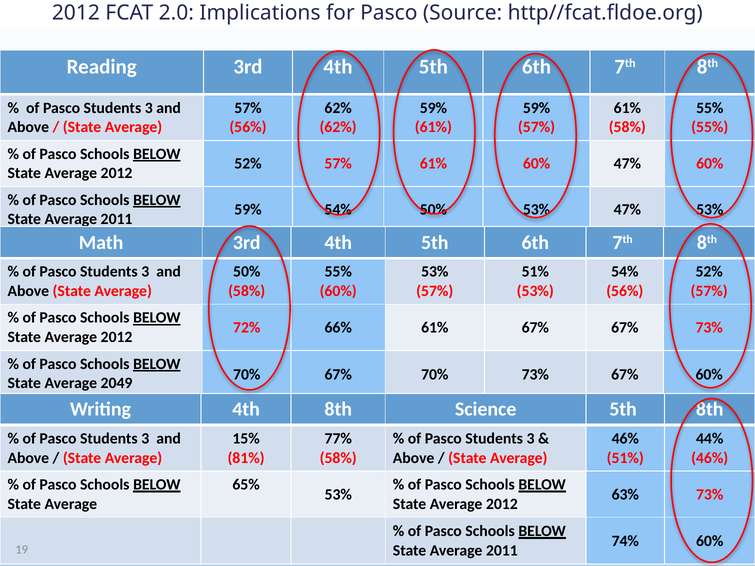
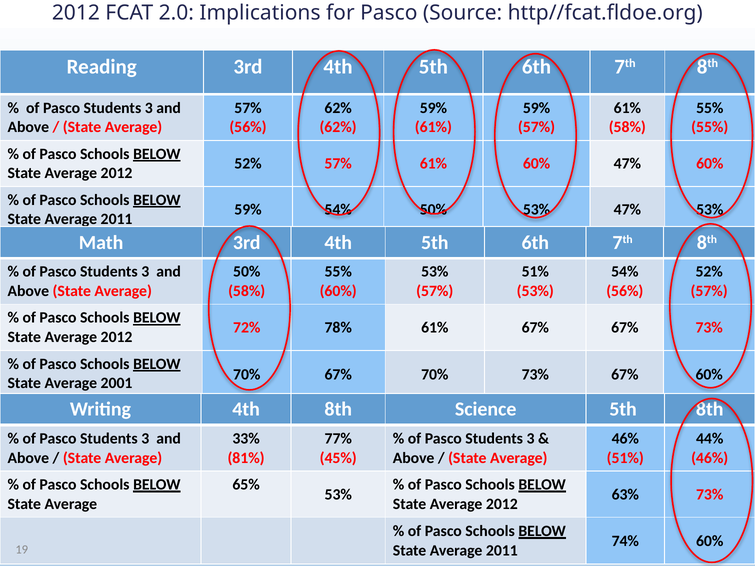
66%: 66% -> 78%
2049: 2049 -> 2001
15%: 15% -> 33%
58% at (338, 458): 58% -> 45%
